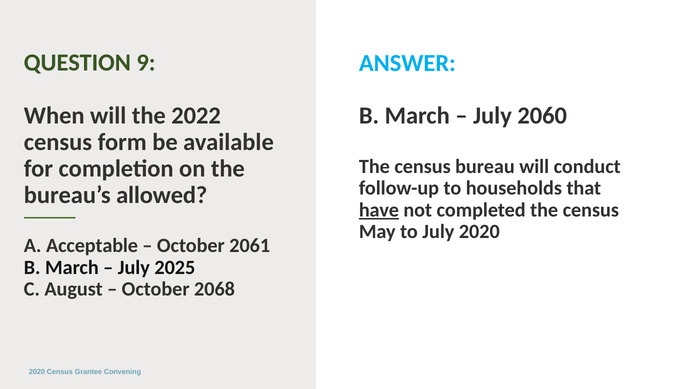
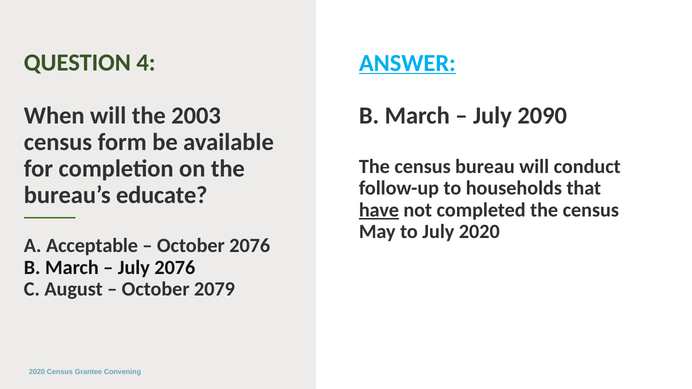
9: 9 -> 4
ANSWER underline: none -> present
2022: 2022 -> 2003
2060: 2060 -> 2090
allowed: allowed -> educate
October 2061: 2061 -> 2076
July 2025: 2025 -> 2076
2068: 2068 -> 2079
